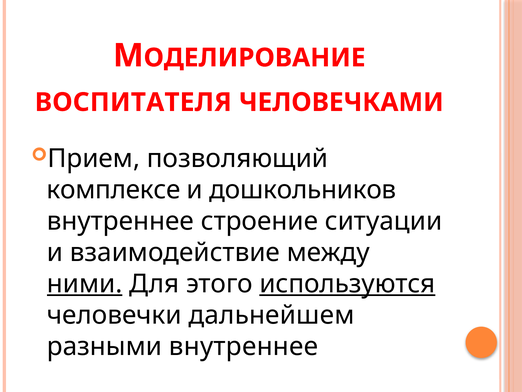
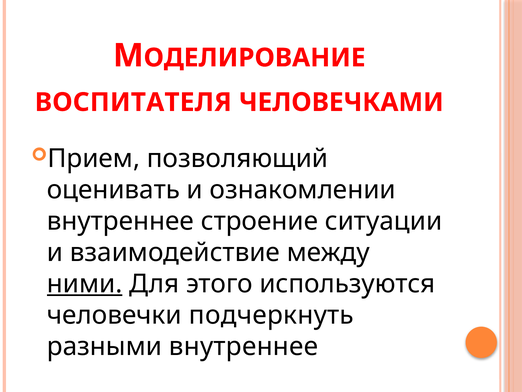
комплексе: комплексе -> оценивать
дошкольников: дошкольников -> ознакомлении
используются underline: present -> none
дальнейшем: дальнейшем -> подчеркнуть
